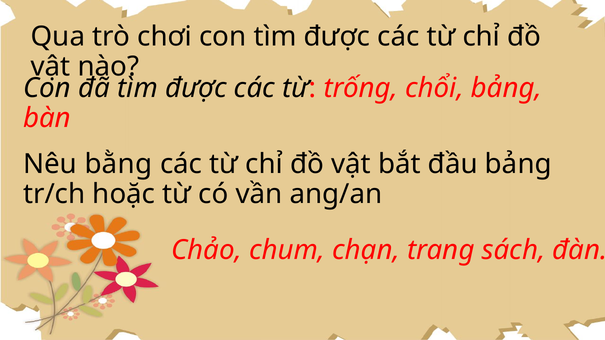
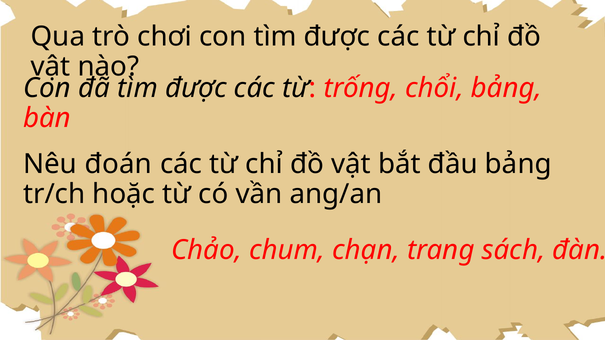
bằng: bằng -> đoán
